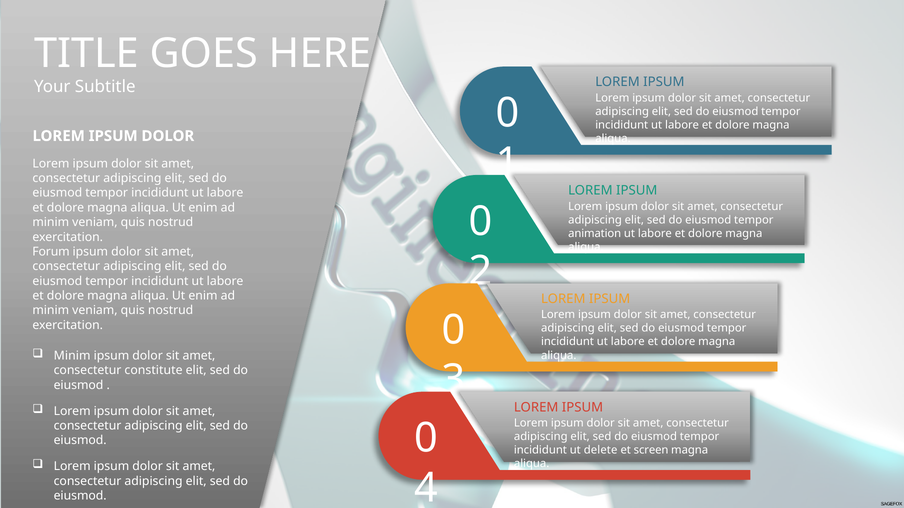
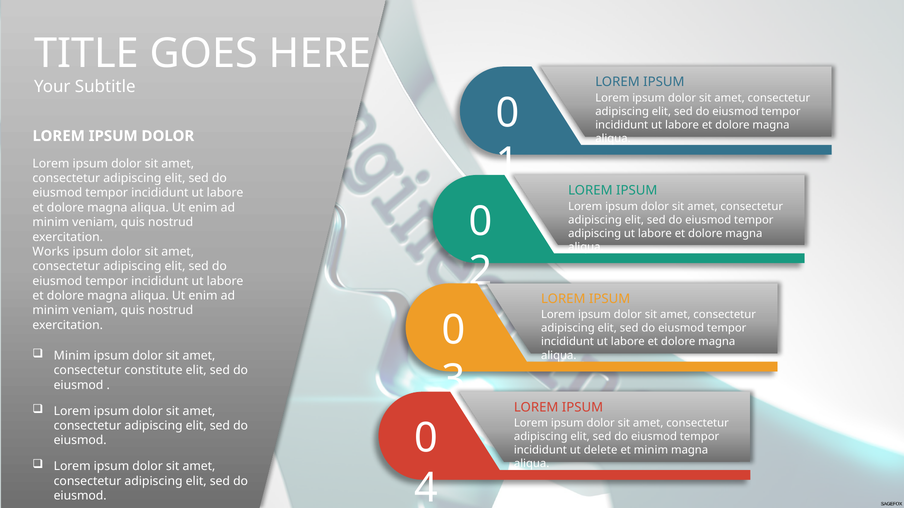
animation at (595, 234): animation -> adipiscing
Forum: Forum -> Works
et screen: screen -> minim
